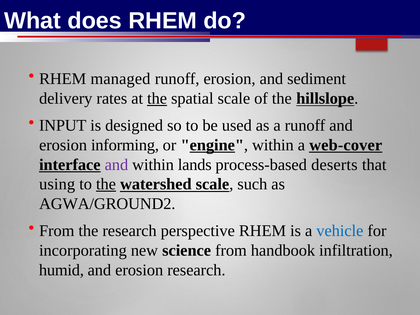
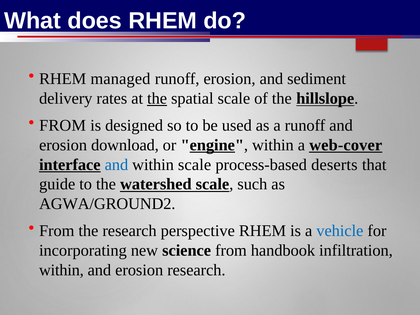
INPUT at (63, 125): INPUT -> FROM
informing: informing -> download
and at (116, 165) colour: purple -> blue
within lands: lands -> scale
using: using -> guide
the at (106, 184) underline: present -> none
humid at (61, 270): humid -> within
